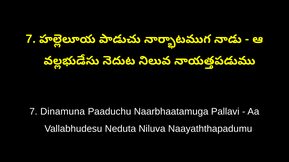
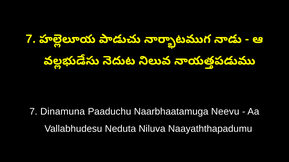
Pallavi: Pallavi -> Neevu
